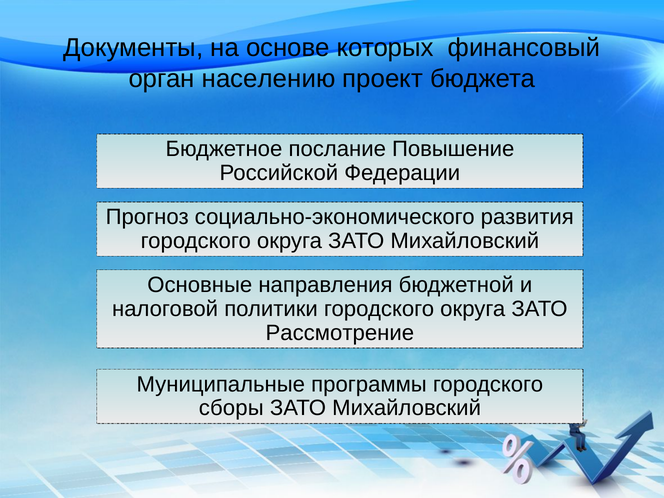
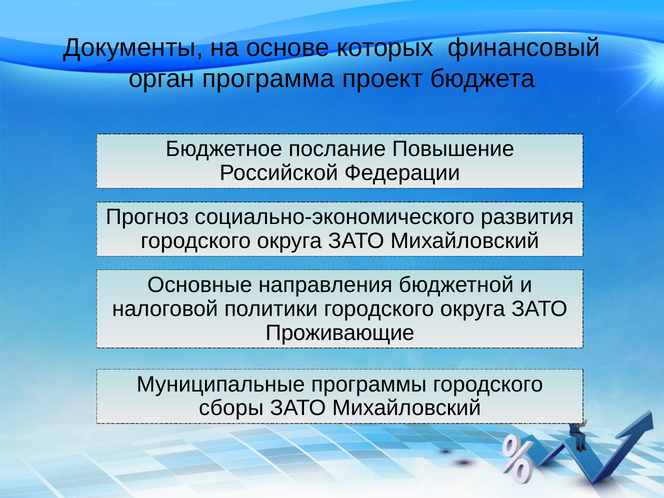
населению: населению -> программа
Рассмотрение: Рассмотрение -> Проживающие
